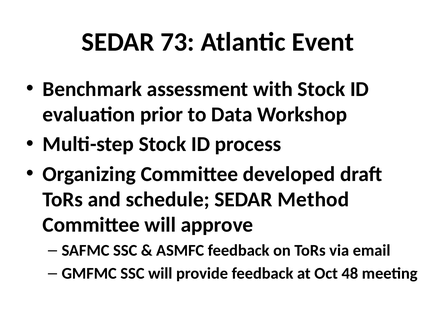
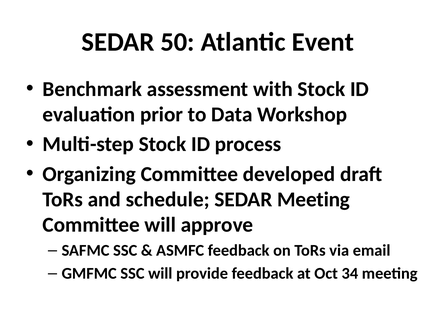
73: 73 -> 50
SEDAR Method: Method -> Meeting
48: 48 -> 34
